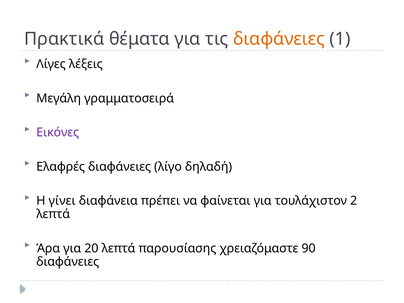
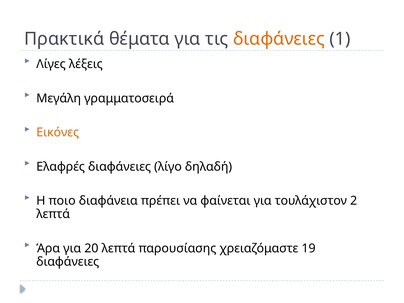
Εικόνες colour: purple -> orange
γίνει: γίνει -> ποιο
90: 90 -> 19
